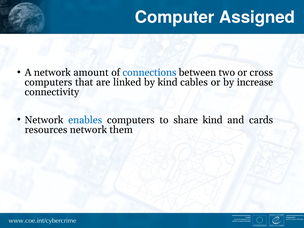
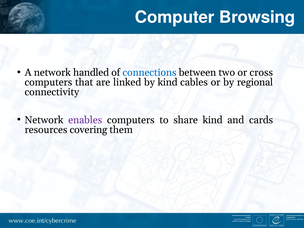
Assigned: Assigned -> Browsing
amount: amount -> handled
increase: increase -> regional
enables colour: blue -> purple
resources network: network -> covering
